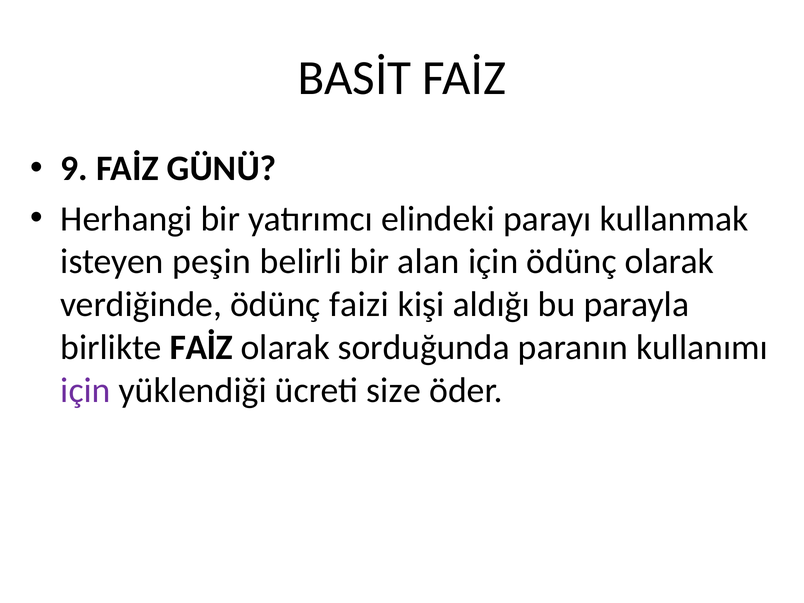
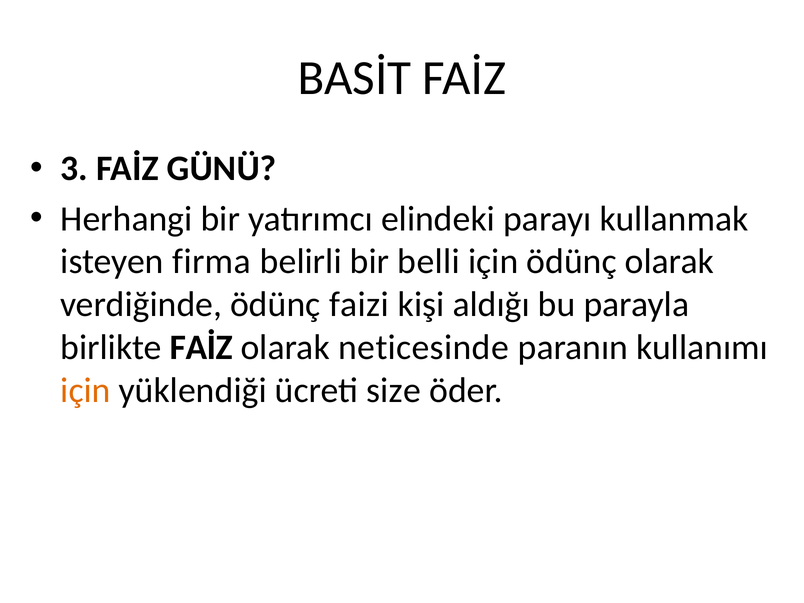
9: 9 -> 3
peşin: peşin -> firma
alan: alan -> belli
sorduğunda: sorduğunda -> neticesinde
için at (85, 390) colour: purple -> orange
